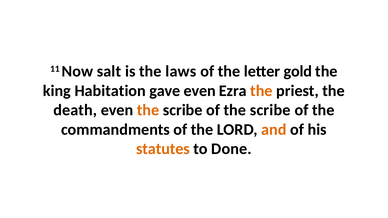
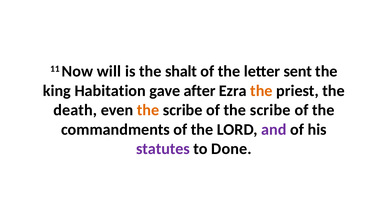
salt: salt -> will
laws: laws -> shalt
gold: gold -> sent
gave even: even -> after
and colour: orange -> purple
statutes colour: orange -> purple
